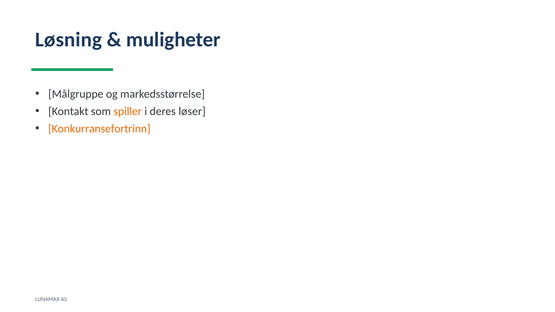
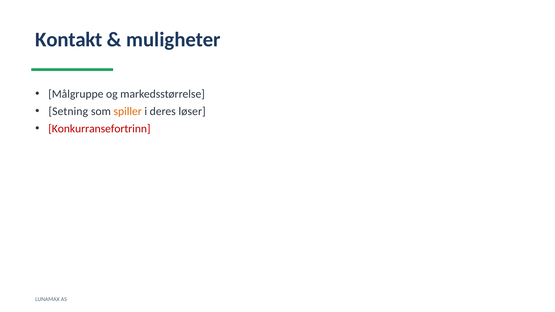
Løsning: Løsning -> Kontakt
Kontakt: Kontakt -> Setning
Konkurransefortrinn colour: orange -> red
